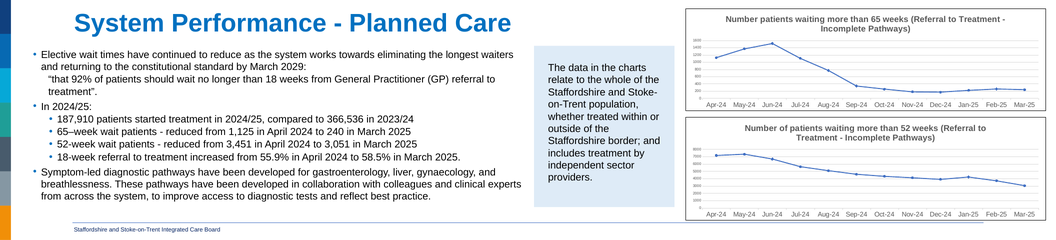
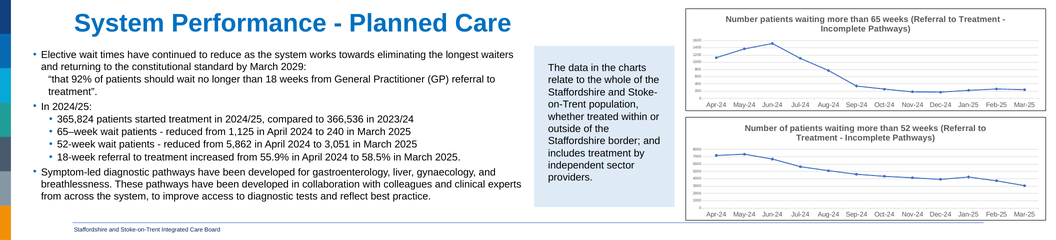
187,910: 187,910 -> 365,824
3,451: 3,451 -> 5,862
